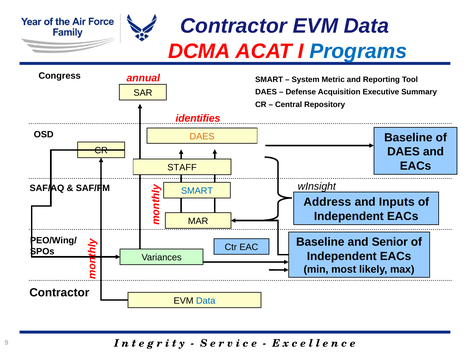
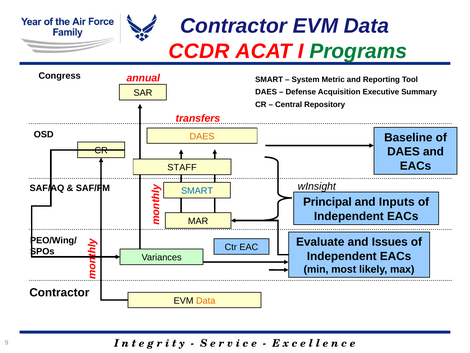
DCMA: DCMA -> CCDR
Programs colour: blue -> green
identifies: identifies -> transfers
Address: Address -> Principal
Baseline at (320, 242): Baseline -> Evaluate
Senior: Senior -> Issues
Data at (206, 300) colour: blue -> orange
